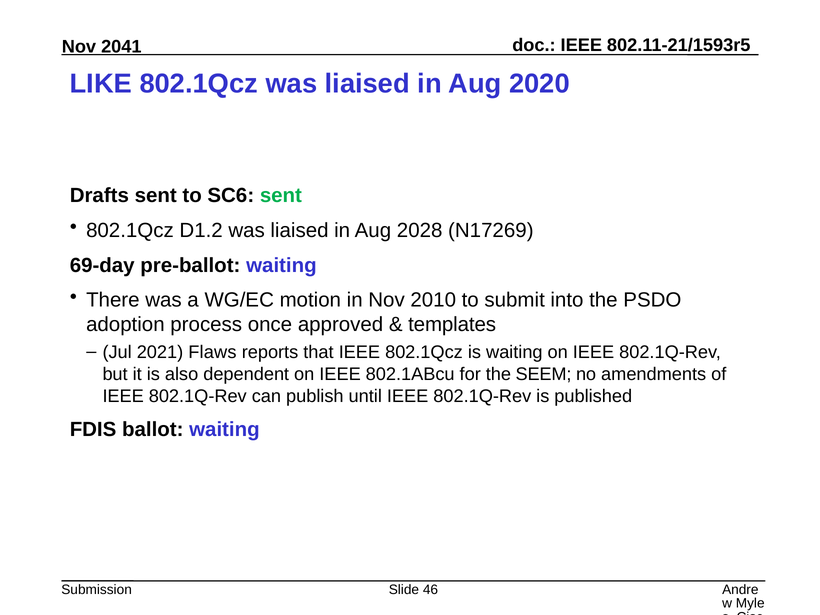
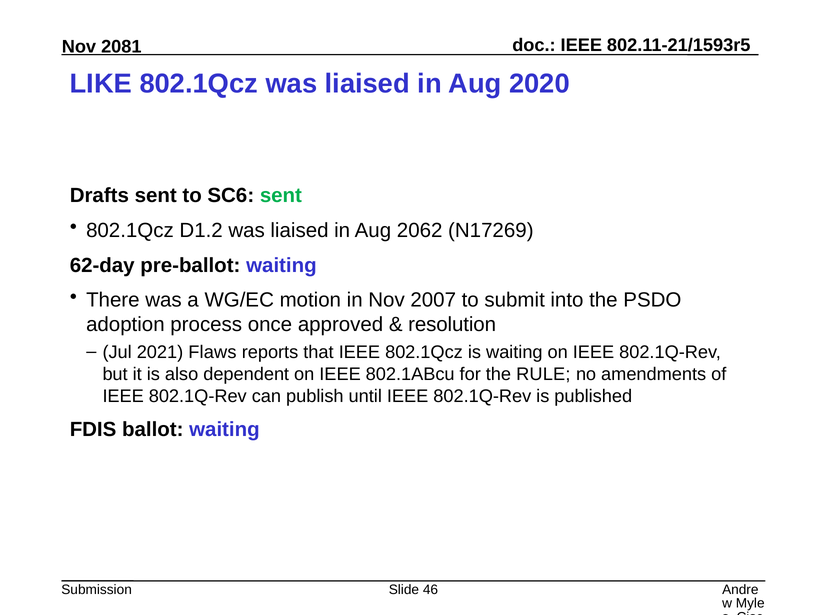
2041: 2041 -> 2081
2028: 2028 -> 2062
69-day: 69-day -> 62-day
2010: 2010 -> 2007
templates: templates -> resolution
SEEM: SEEM -> RULE
